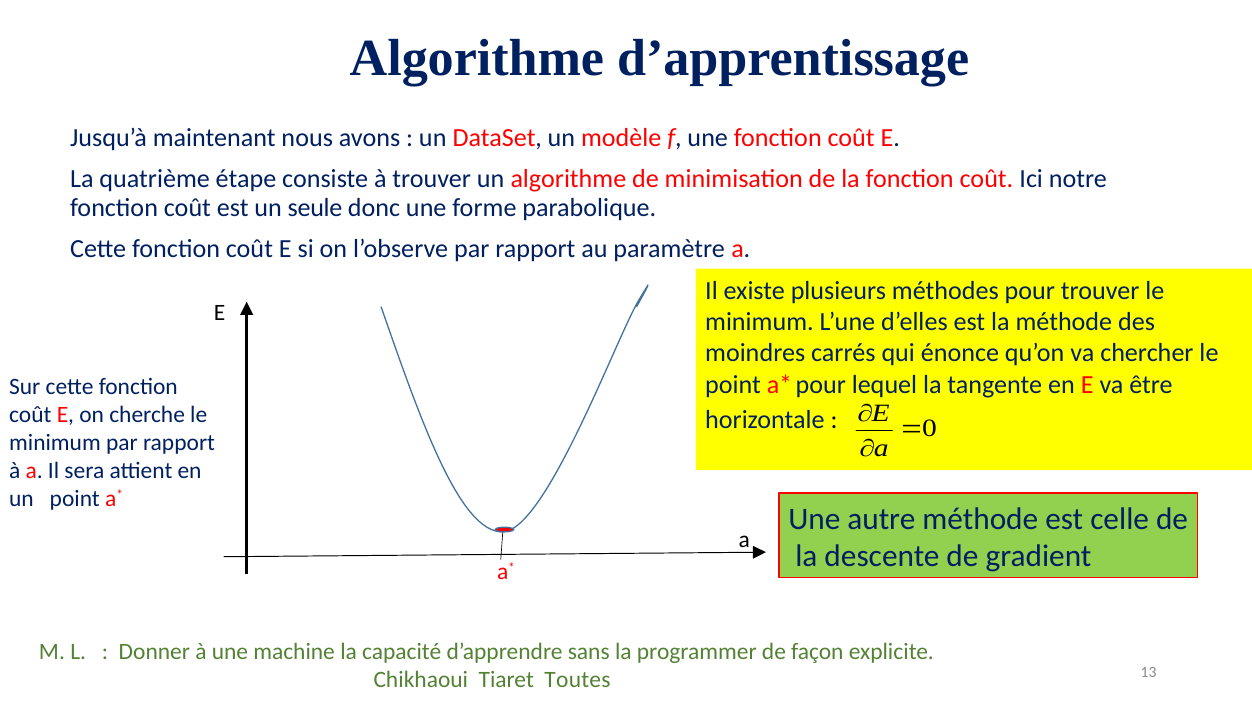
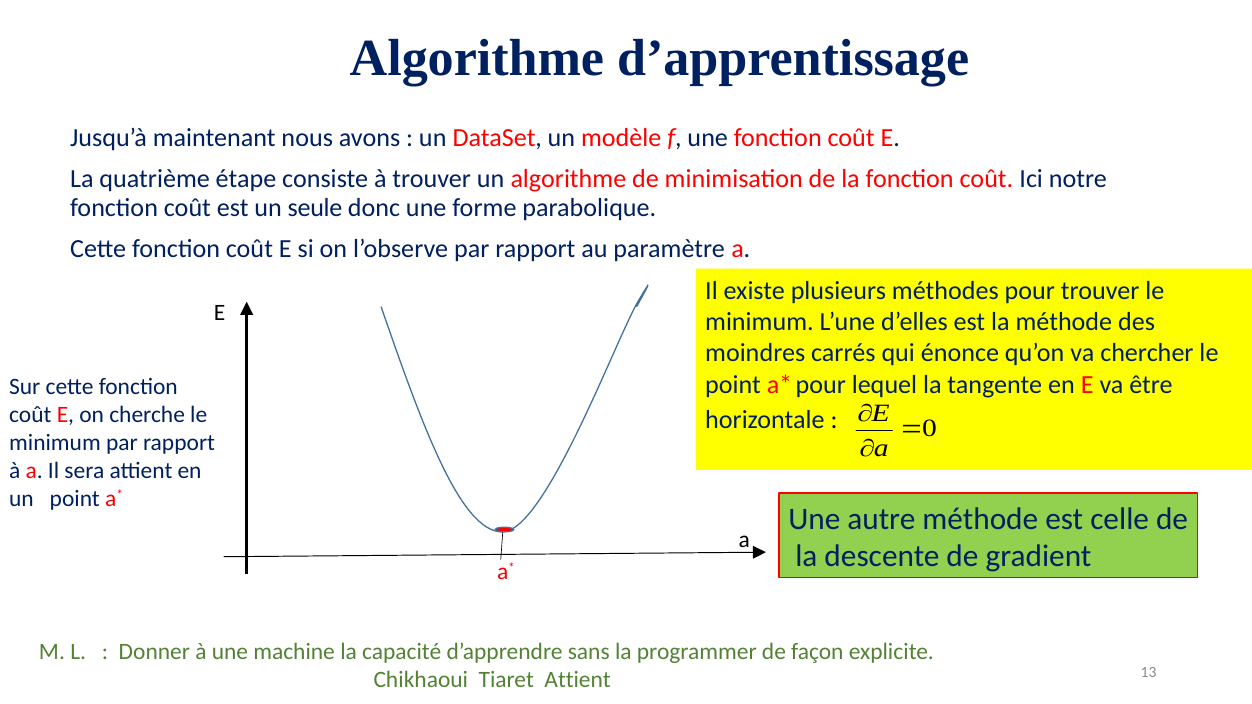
Tiaret Toutes: Toutes -> Attient
